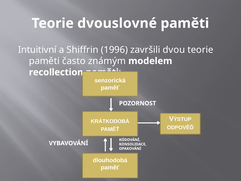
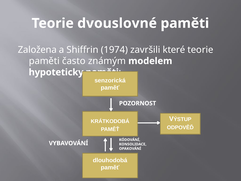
Intuitivní: Intuitivní -> Založena
1996: 1996 -> 1974
dvou: dvou -> které
recollection: recollection -> hypoteticky
